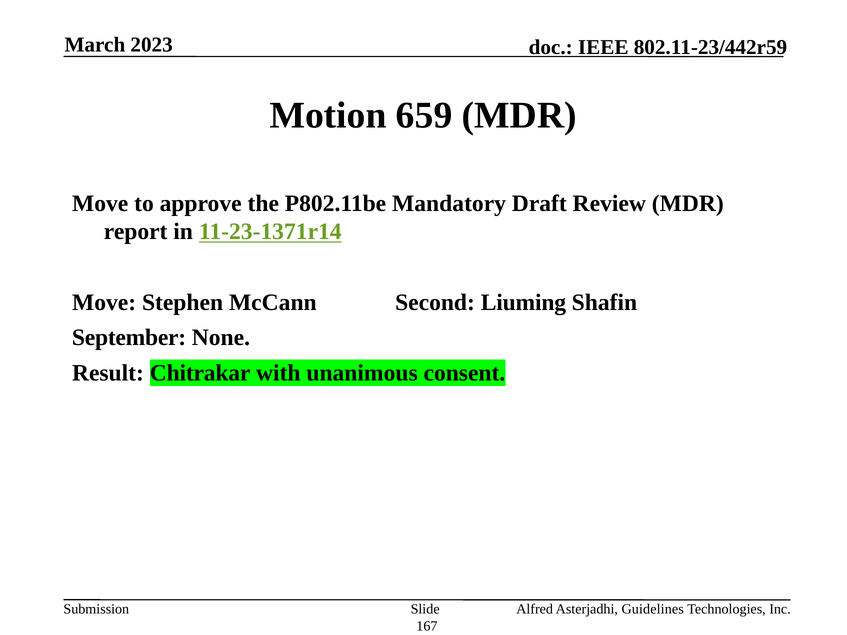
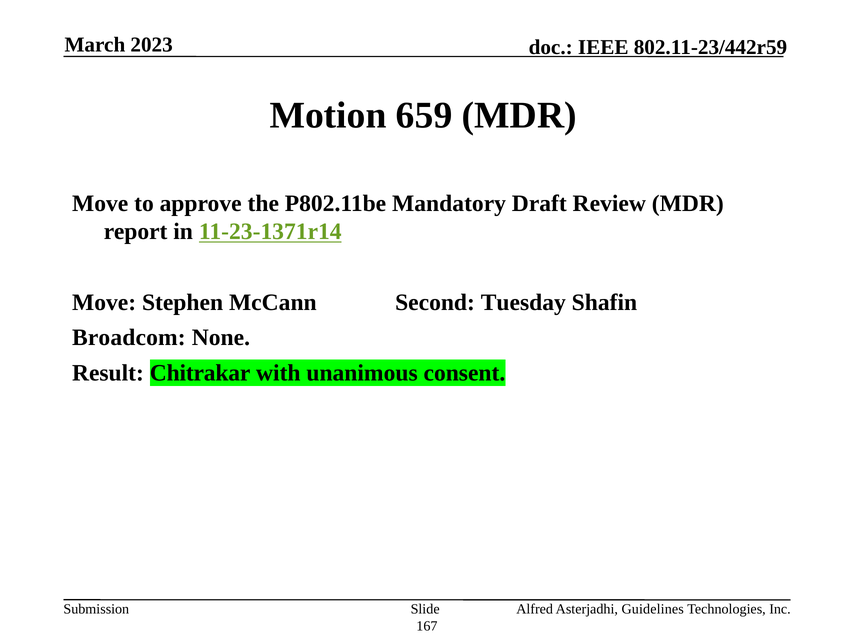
Liuming: Liuming -> Tuesday
September: September -> Broadcom
